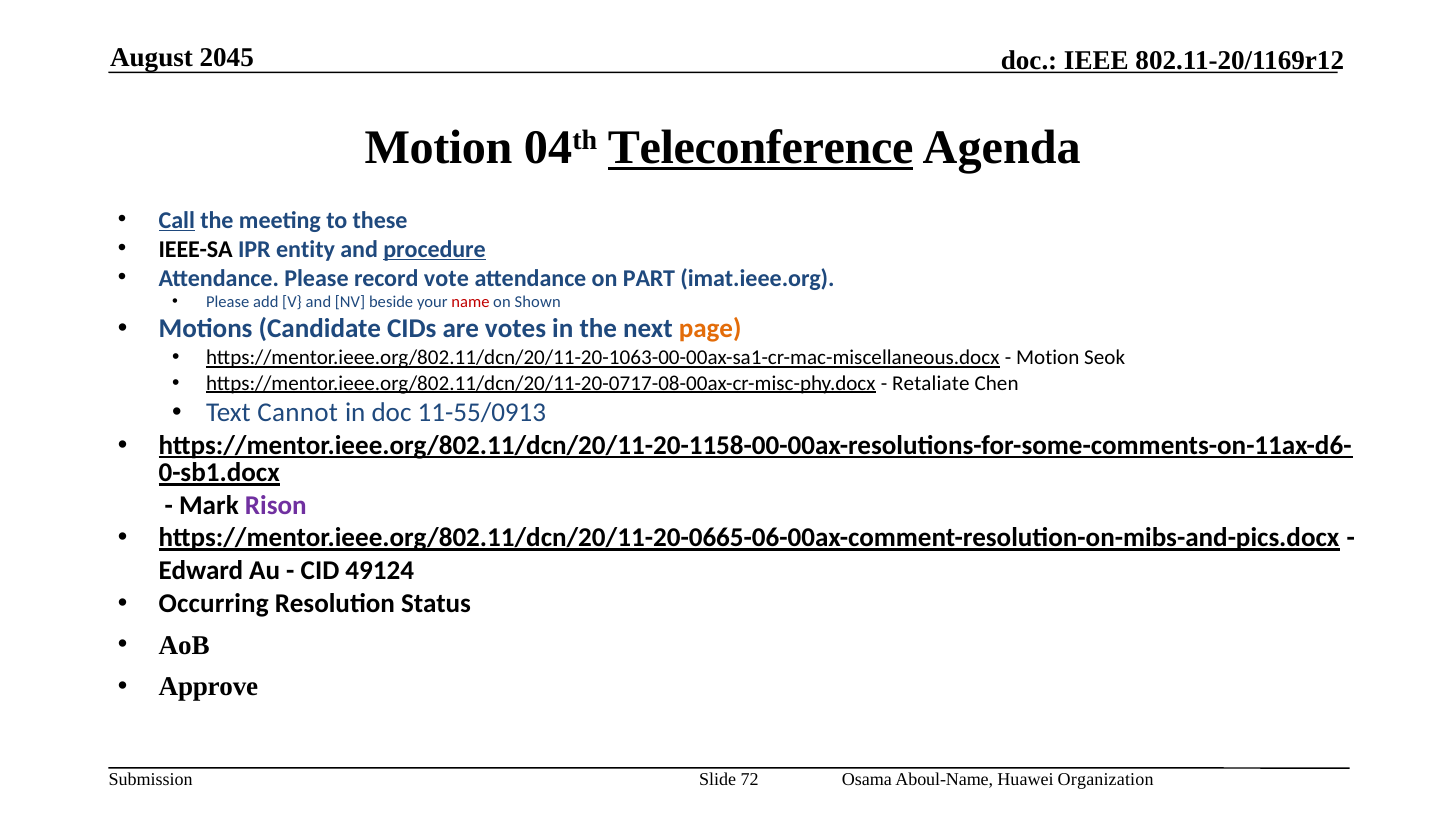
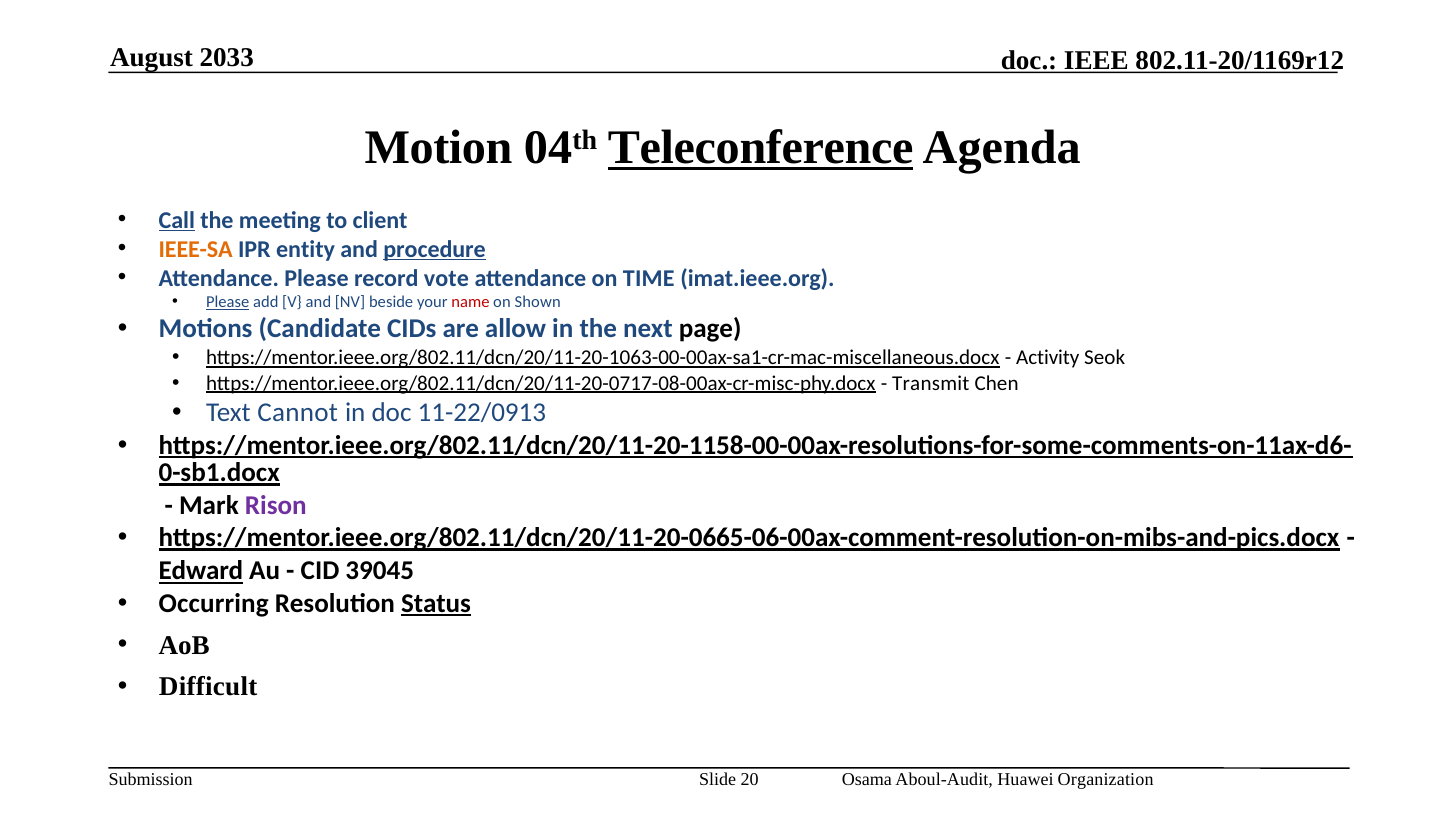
2045: 2045 -> 2033
these: these -> client
IEEE-SA colour: black -> orange
PART: PART -> TIME
Please at (228, 302) underline: none -> present
votes: votes -> allow
page colour: orange -> black
Motion at (1048, 358): Motion -> Activity
Retaliate: Retaliate -> Transmit
11-55/0913: 11-55/0913 -> 11-22/0913
Edward underline: none -> present
49124: 49124 -> 39045
Status underline: none -> present
Approve: Approve -> Difficult
72: 72 -> 20
Aboul-Name: Aboul-Name -> Aboul-Audit
